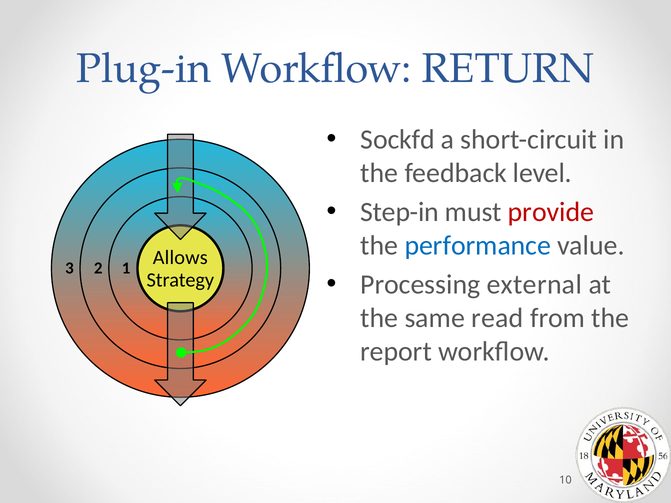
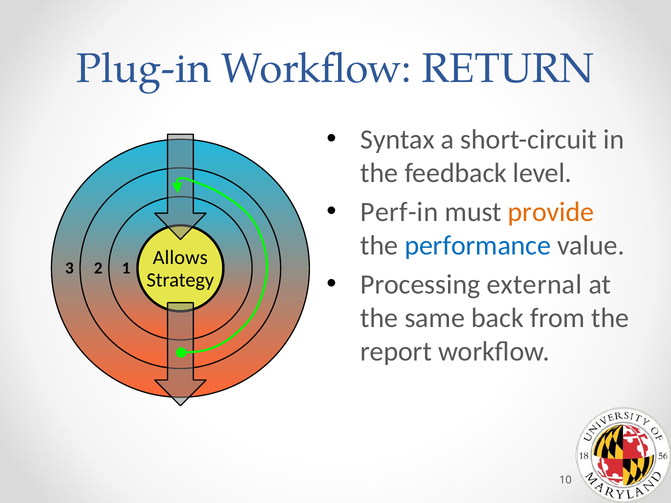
Sockfd: Sockfd -> Syntax
Step-in: Step-in -> Perf-in
provide colour: red -> orange
read: read -> back
